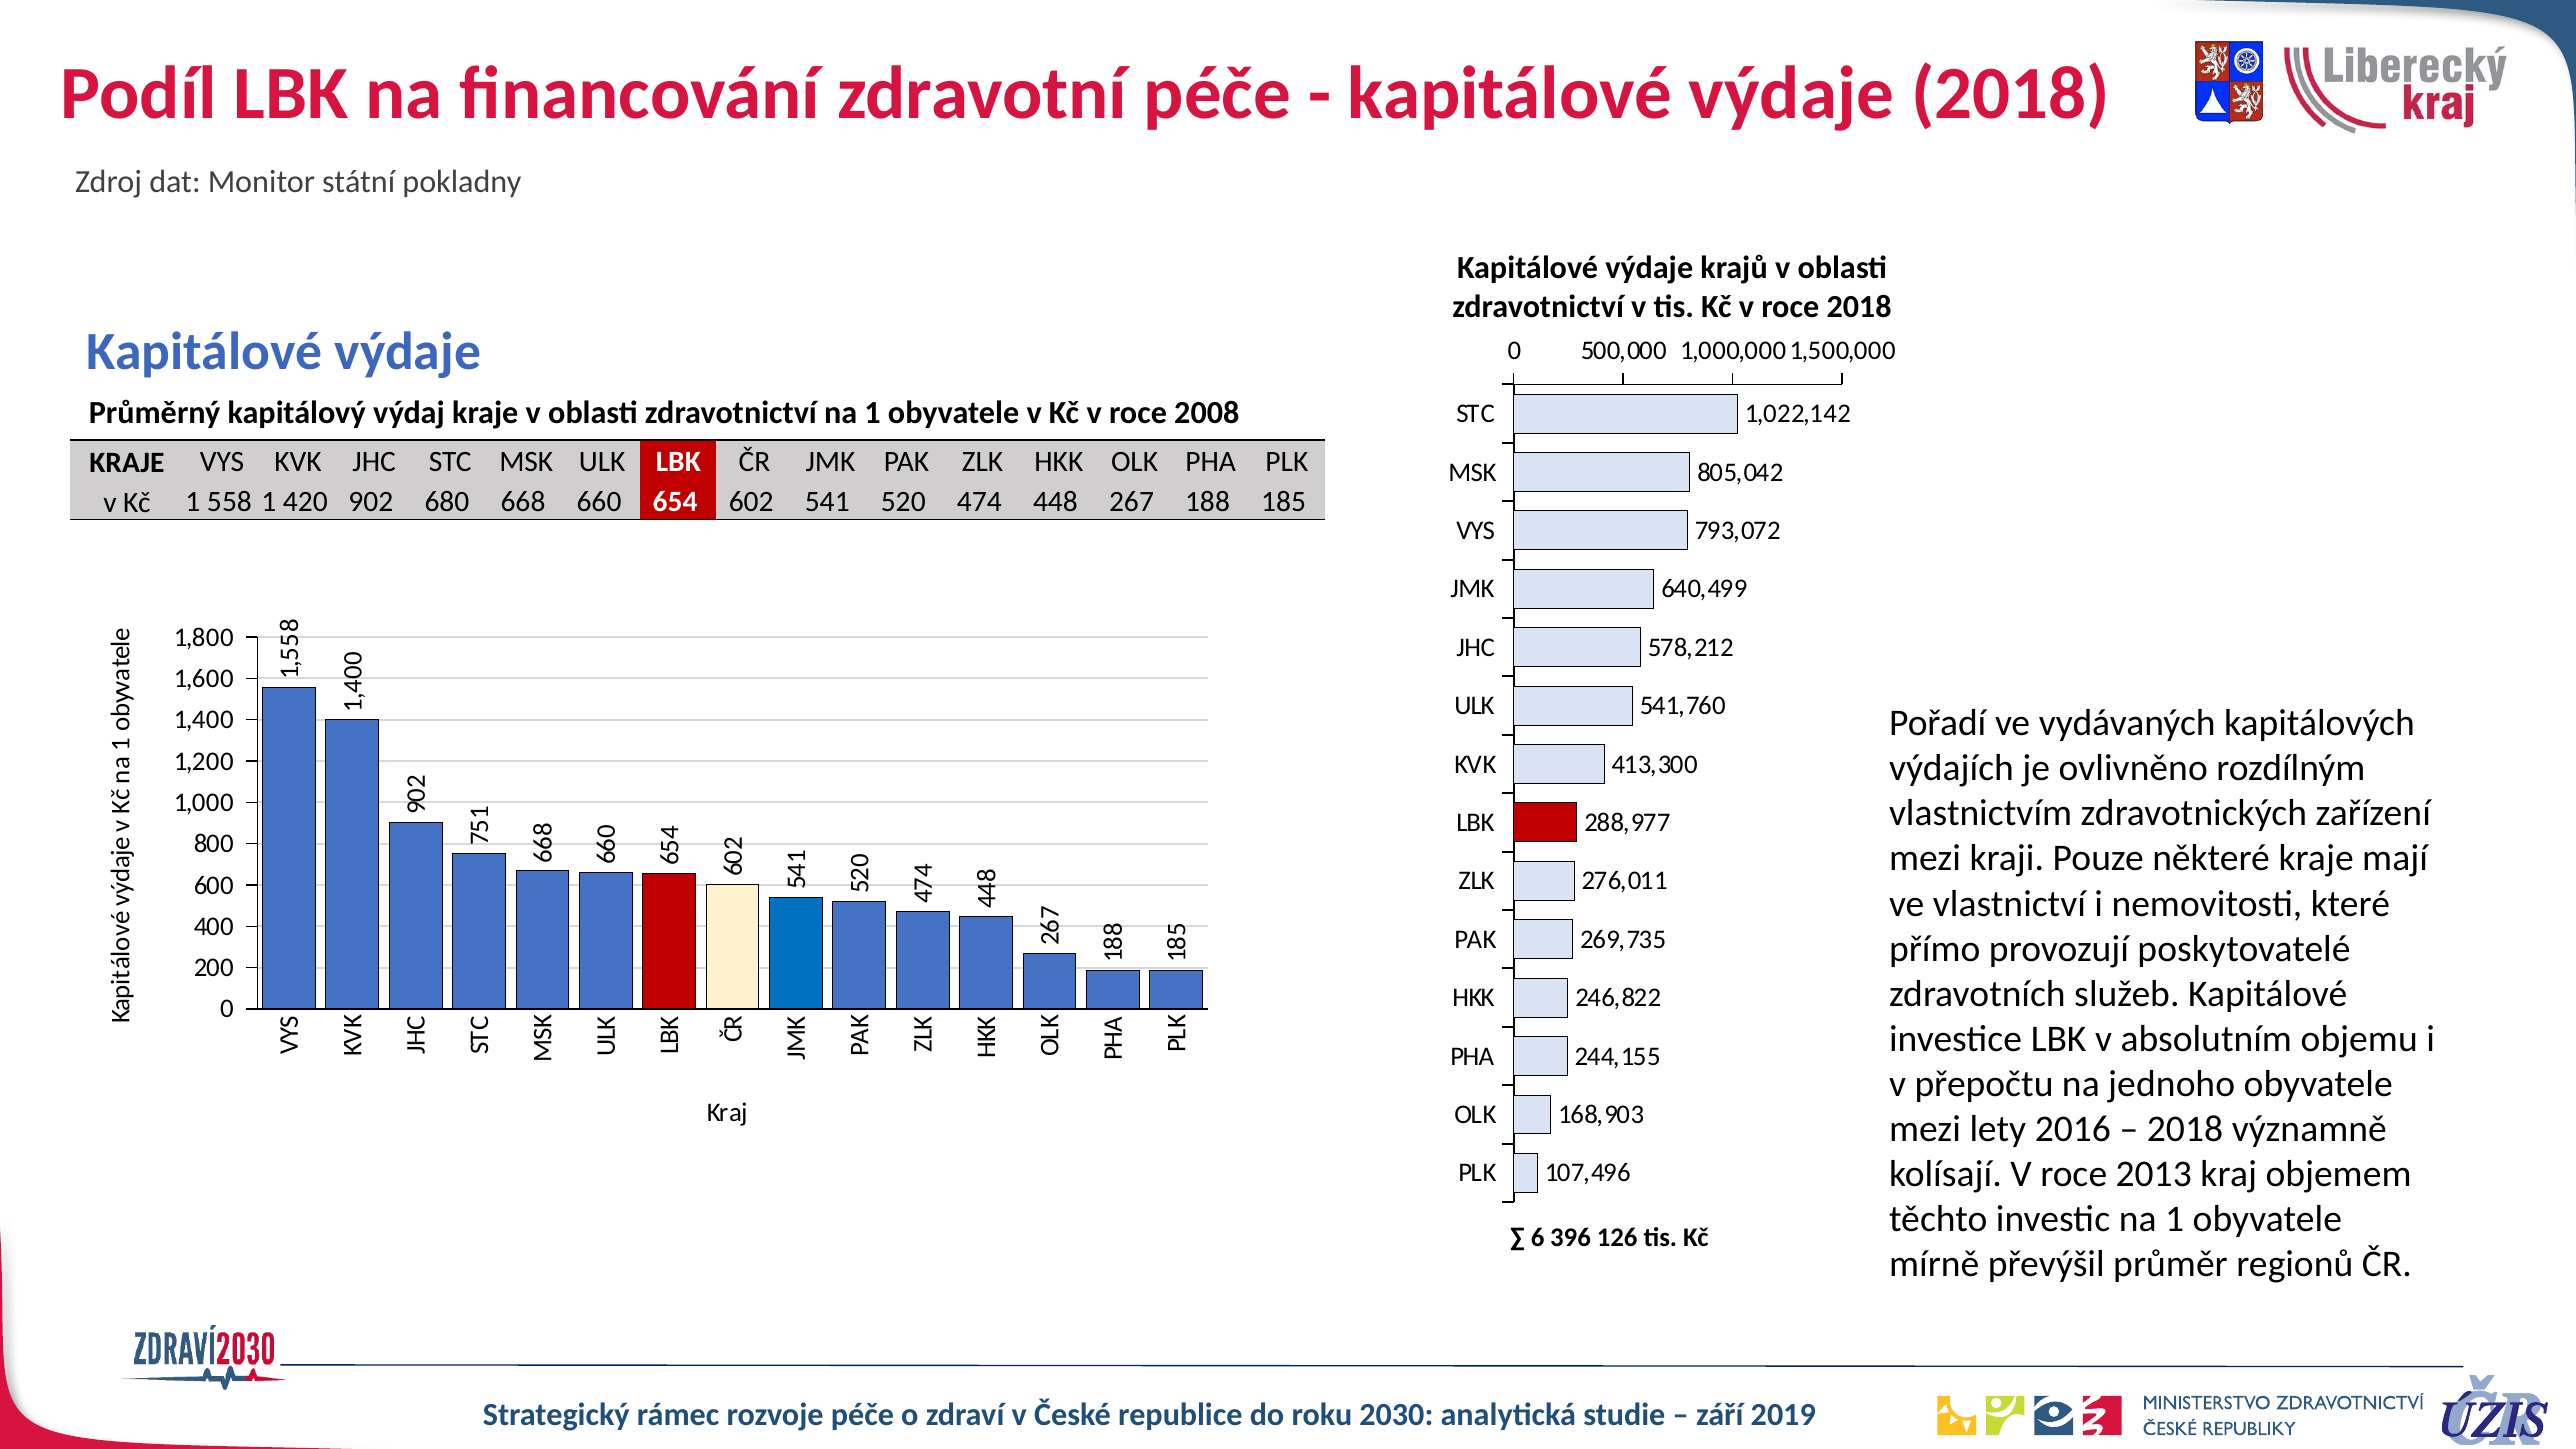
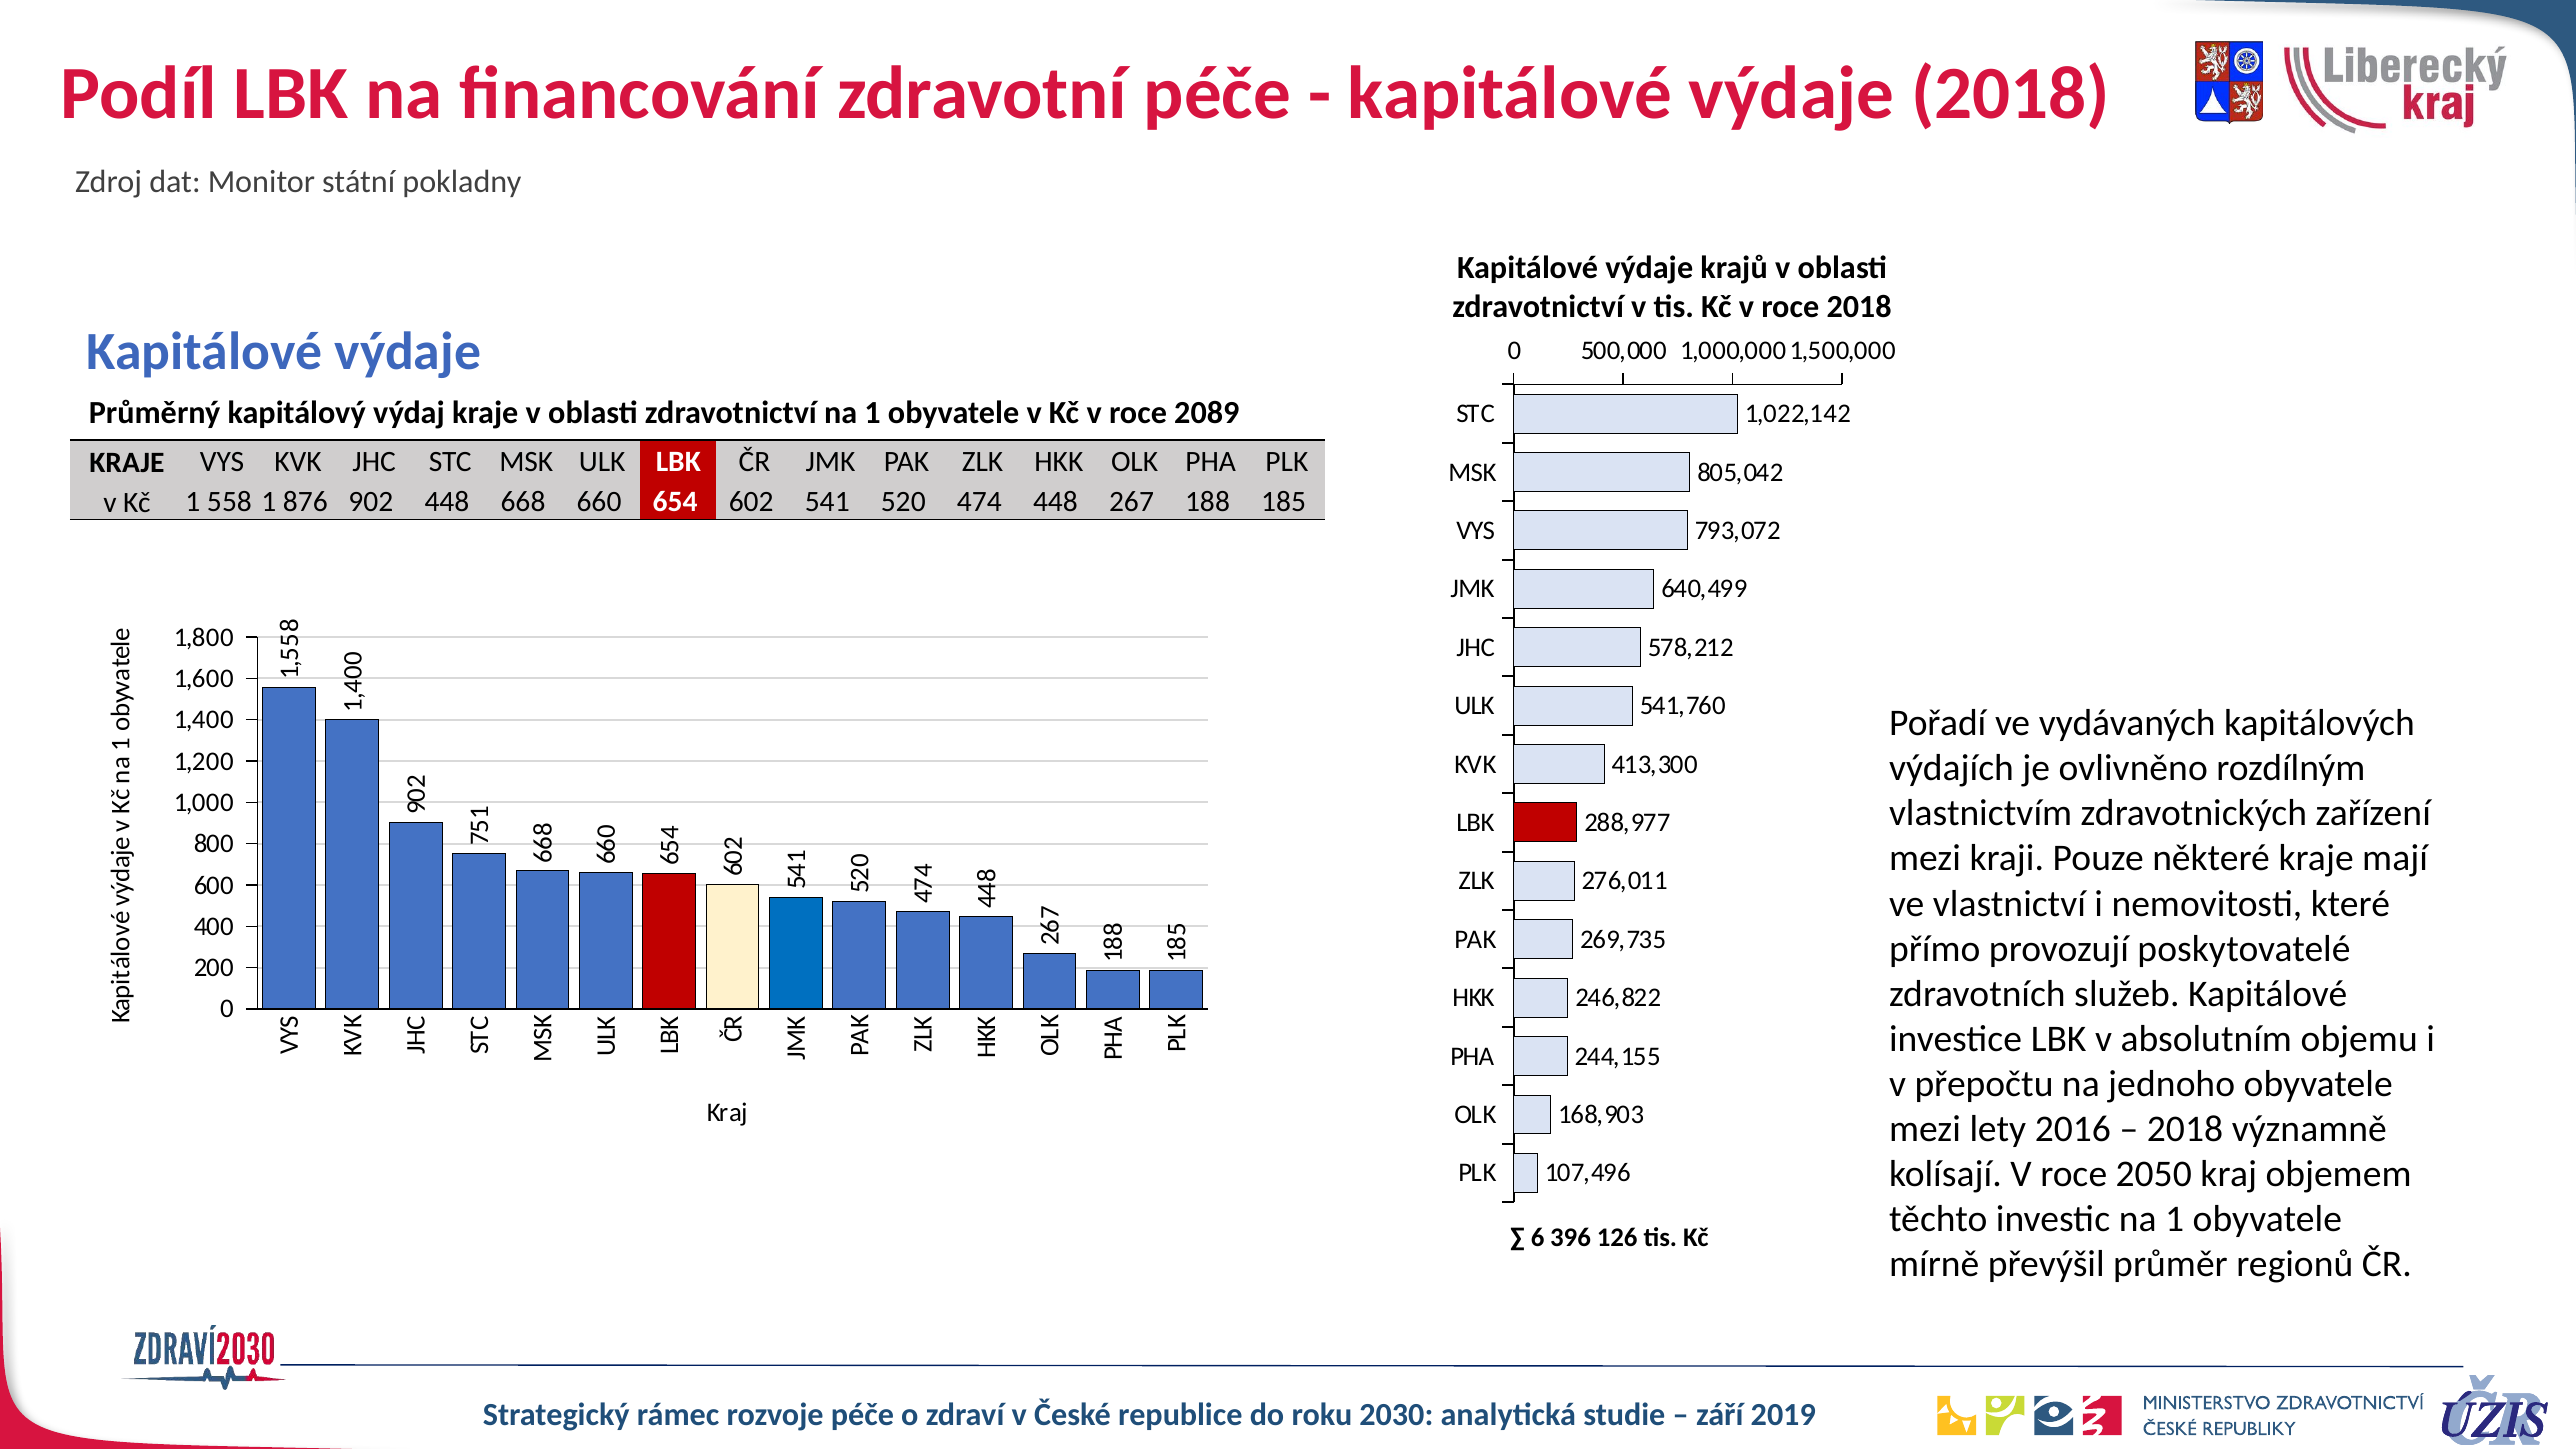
2008: 2008 -> 2089
420: 420 -> 876
902 680: 680 -> 448
2013: 2013 -> 2050
